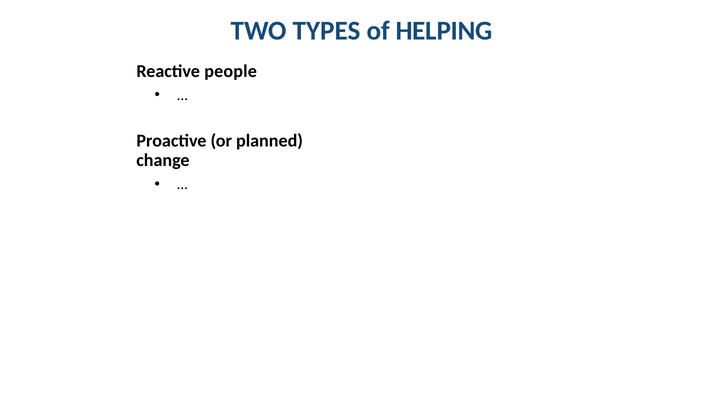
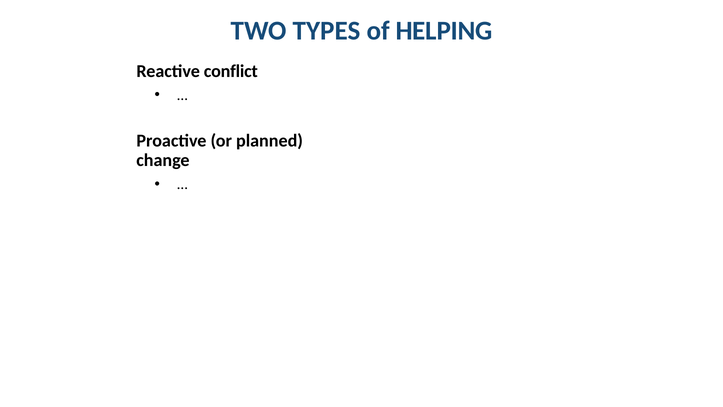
people: people -> conflict
